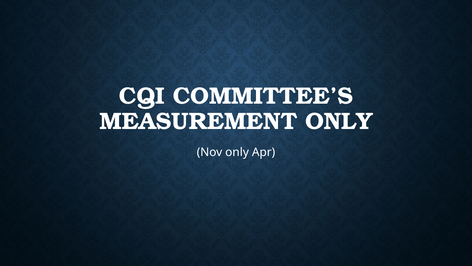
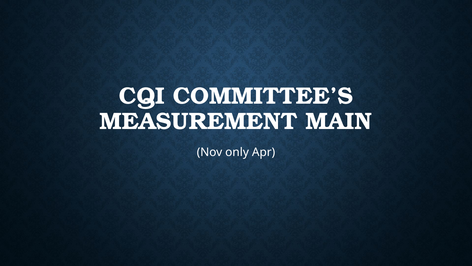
MEASUREMENT ONLY: ONLY -> MAIN
